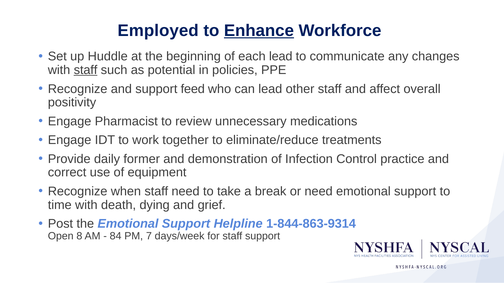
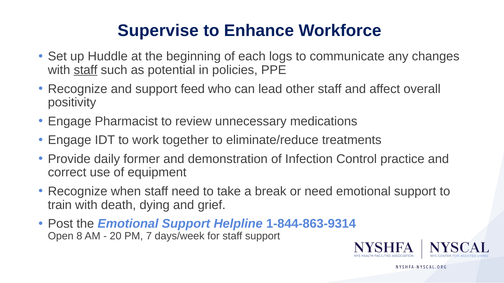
Employed: Employed -> Supervise
Enhance underline: present -> none
each lead: lead -> logs
time: time -> train
84: 84 -> 20
